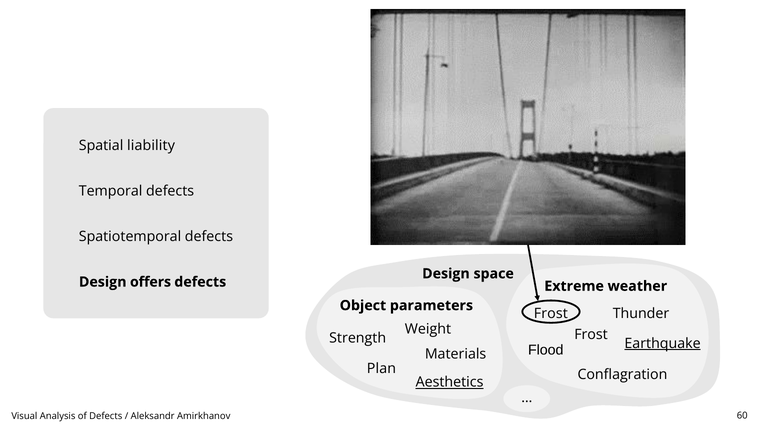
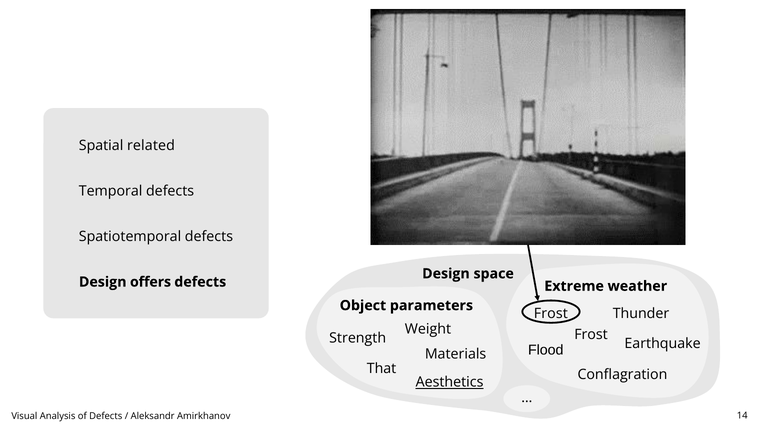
liability: liability -> related
Earthquake underline: present -> none
Plan: Plan -> That
60: 60 -> 14
